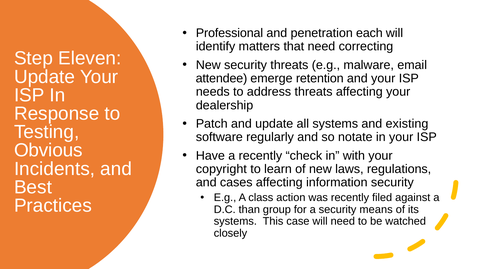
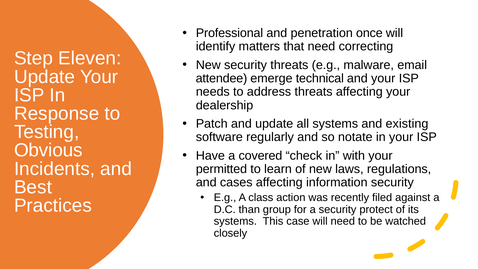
each: each -> once
retention: retention -> technical
a recently: recently -> covered
copyright: copyright -> permitted
means: means -> protect
